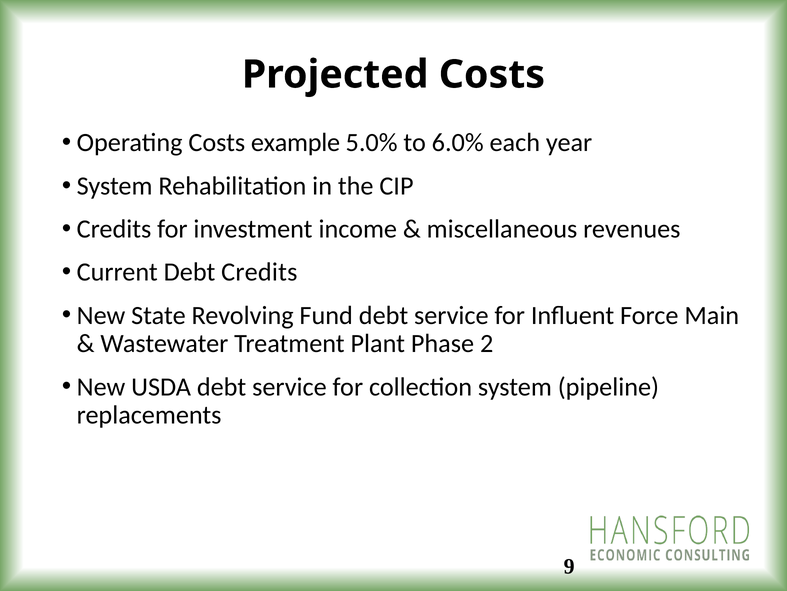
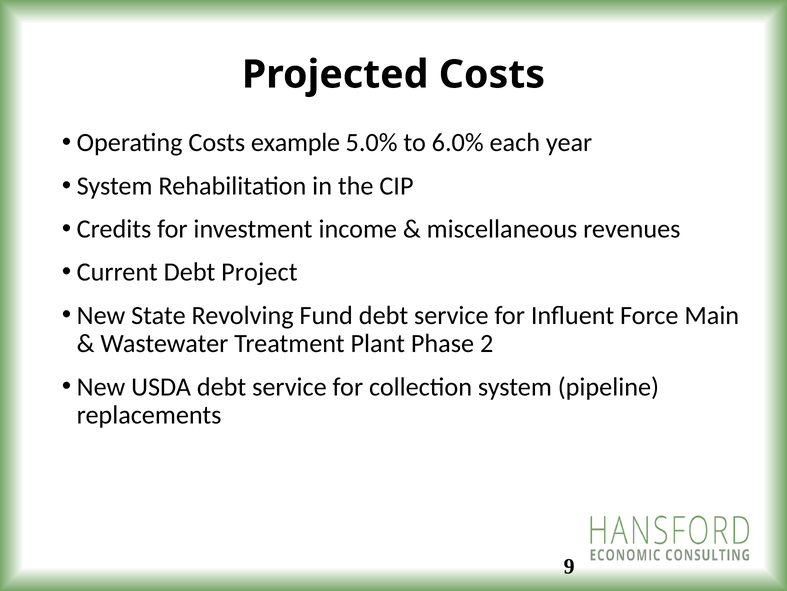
Debt Credits: Credits -> Project
